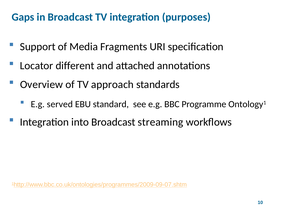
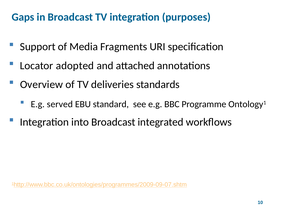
different: different -> adopted
approach: approach -> deliveries
streaming: streaming -> integrated
